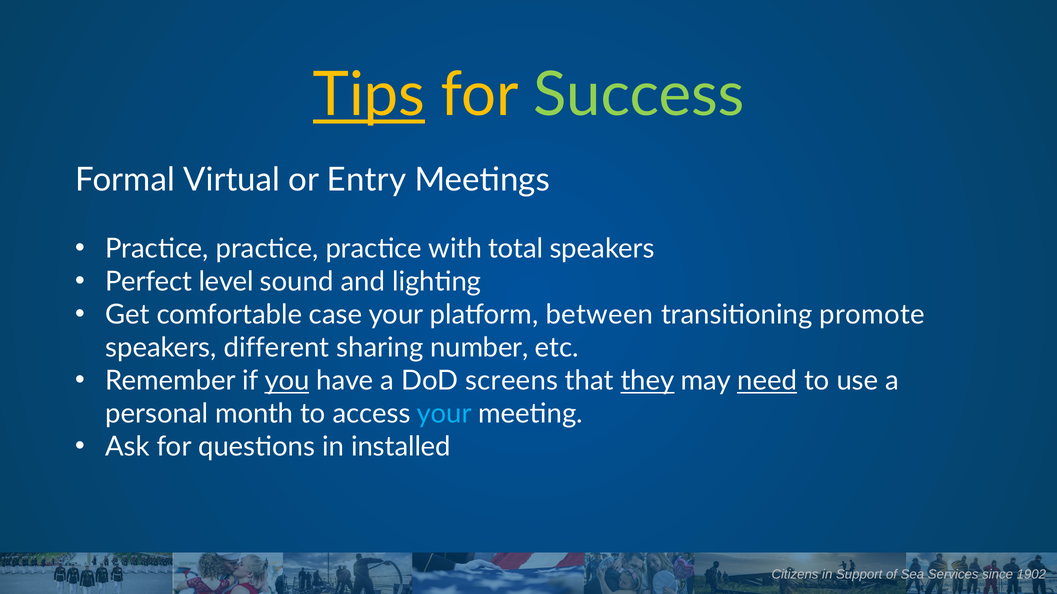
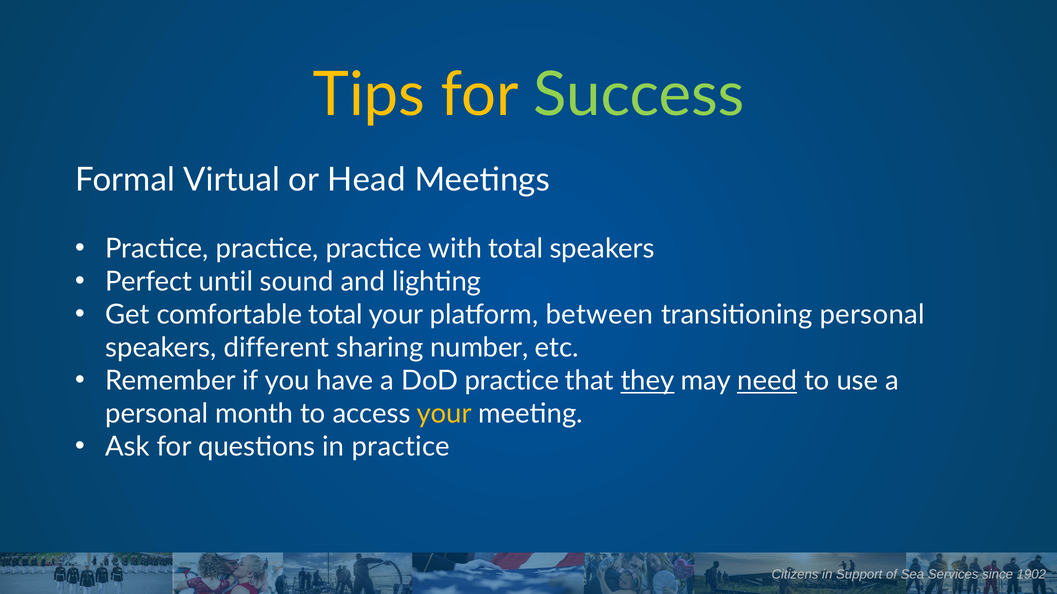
Tips underline: present -> none
Entry: Entry -> Head
level: level -> until
comfortable case: case -> total
transitioning promote: promote -> personal
you underline: present -> none
DoD screens: screens -> practice
your at (444, 414) colour: light blue -> yellow
in installed: installed -> practice
